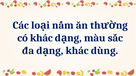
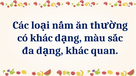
dùng: dùng -> quan
